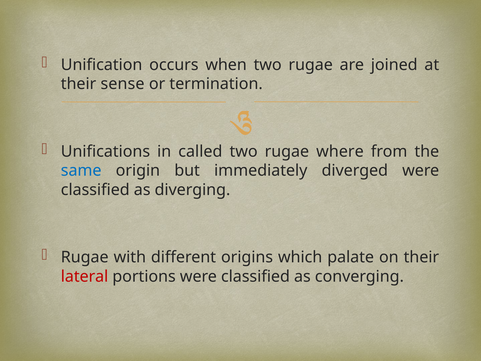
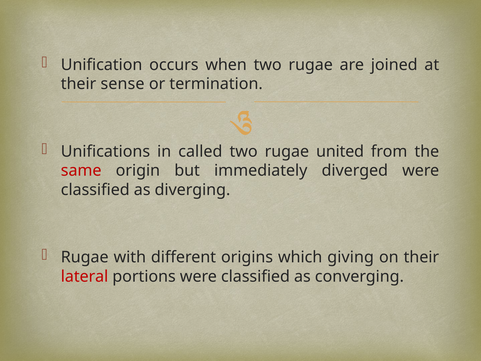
where: where -> united
same colour: blue -> red
palate: palate -> giving
